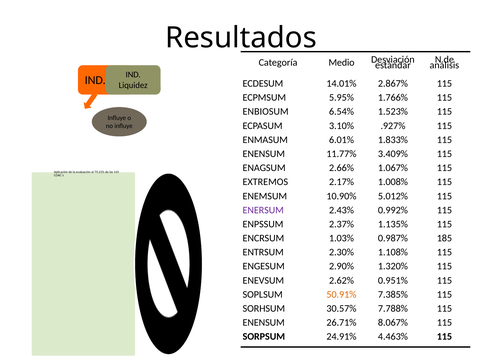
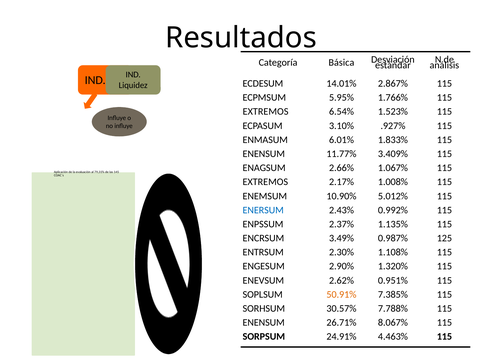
Medio: Medio -> Básica
ENBIOSUM at (266, 112): ENBIOSUM -> EXTREMOS
ENERSUM colour: purple -> blue
1.03%: 1.03% -> 3.49%
185: 185 -> 125
